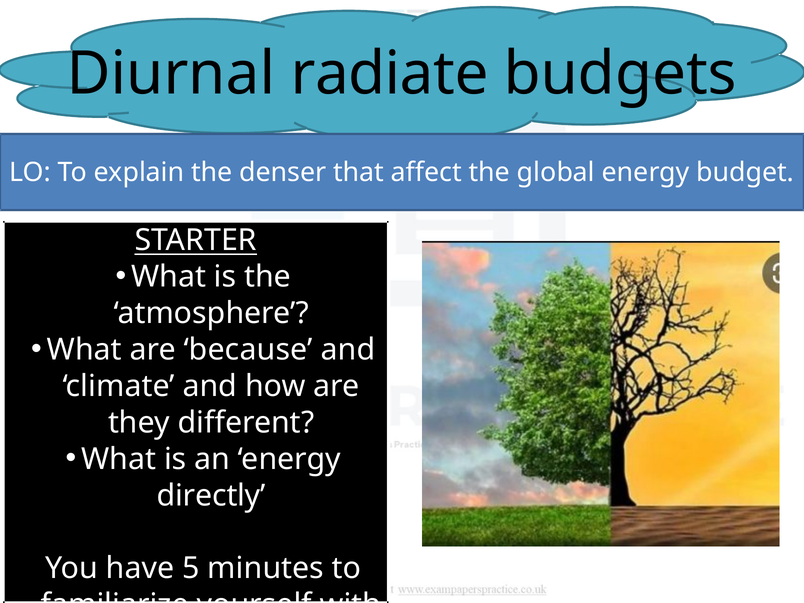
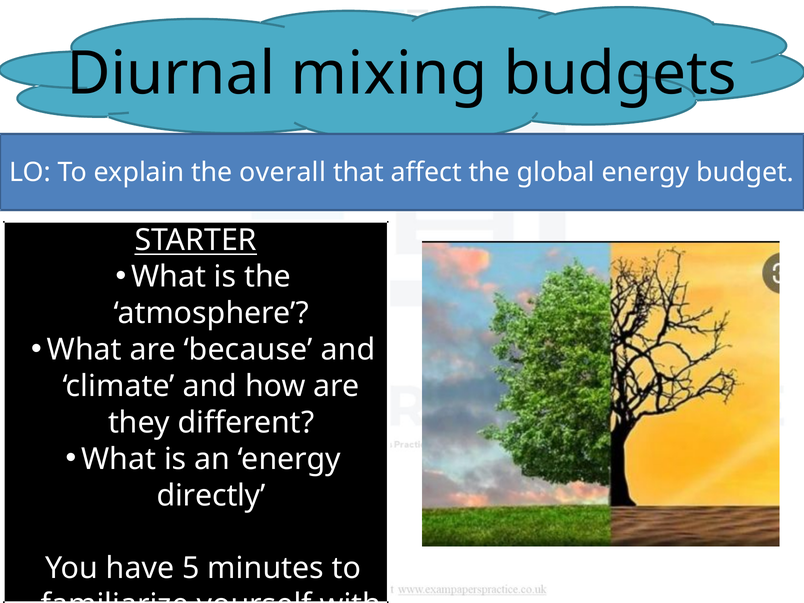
radiate: radiate -> mixing
denser: denser -> overall
